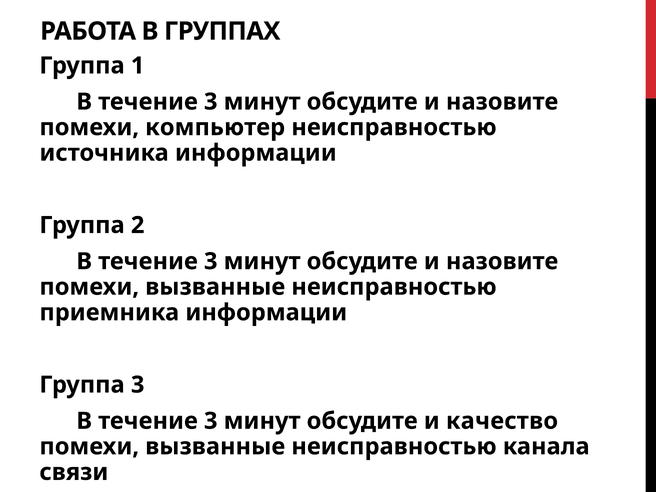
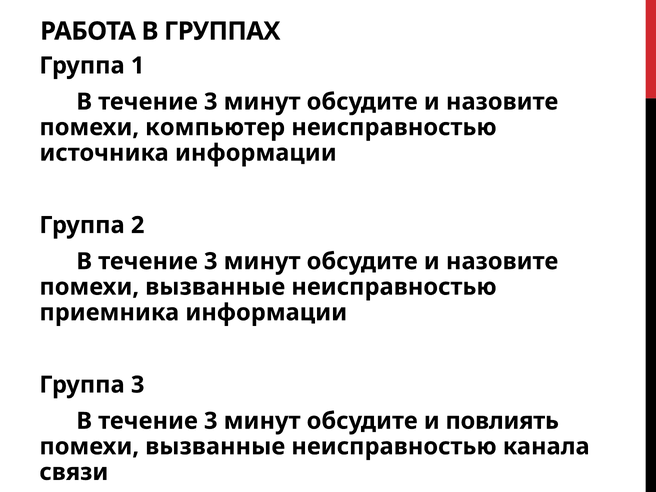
качество: качество -> повлиять
